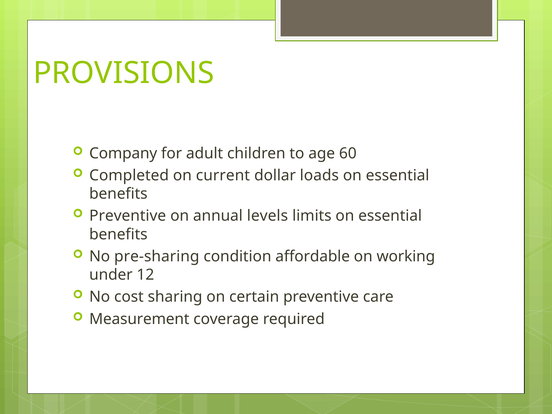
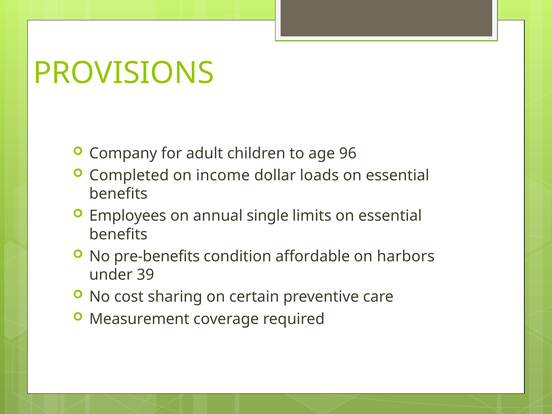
60: 60 -> 96
current: current -> income
Preventive at (128, 216): Preventive -> Employees
levels: levels -> single
pre-sharing: pre-sharing -> pre-benefits
working: working -> harbors
12: 12 -> 39
